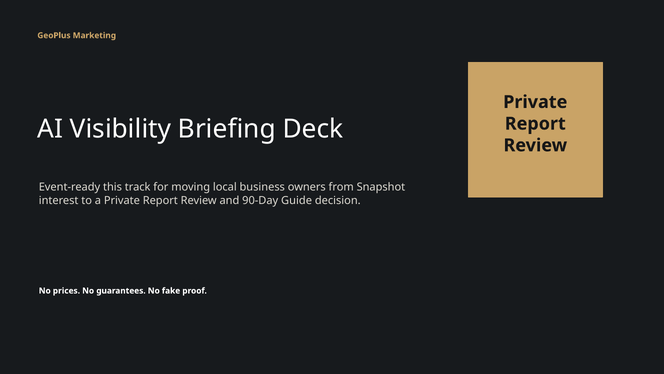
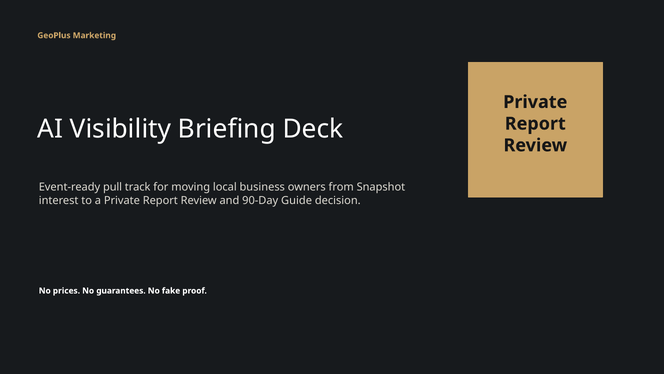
this: this -> pull
